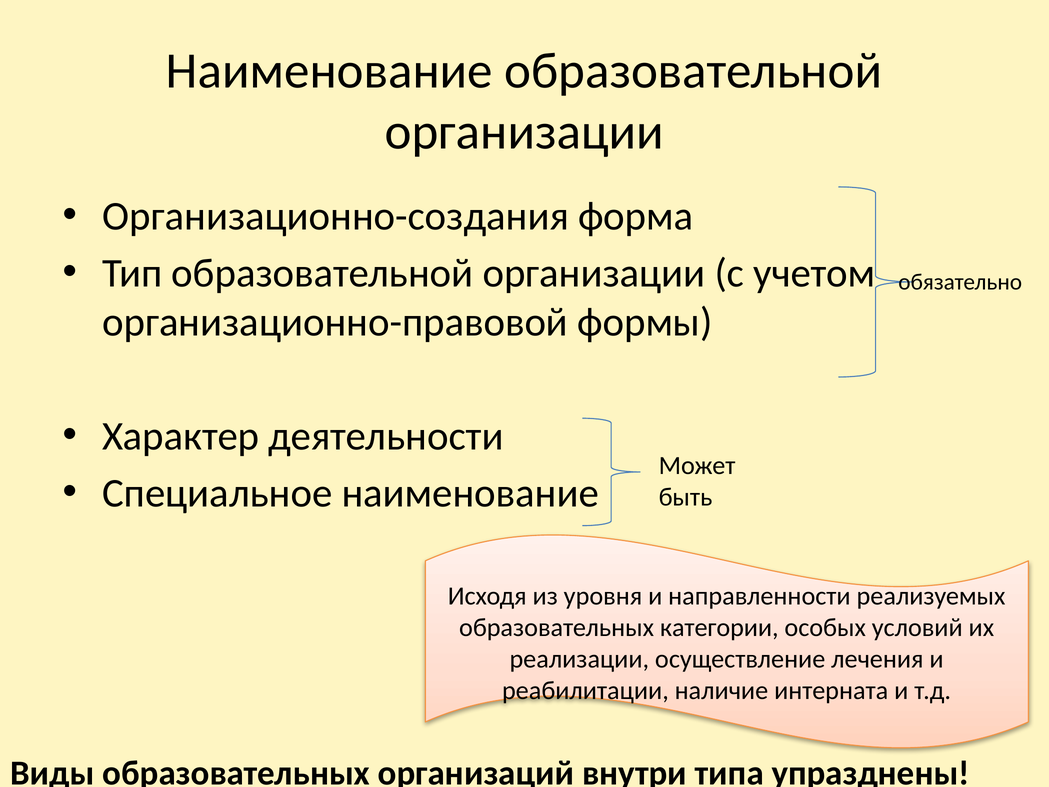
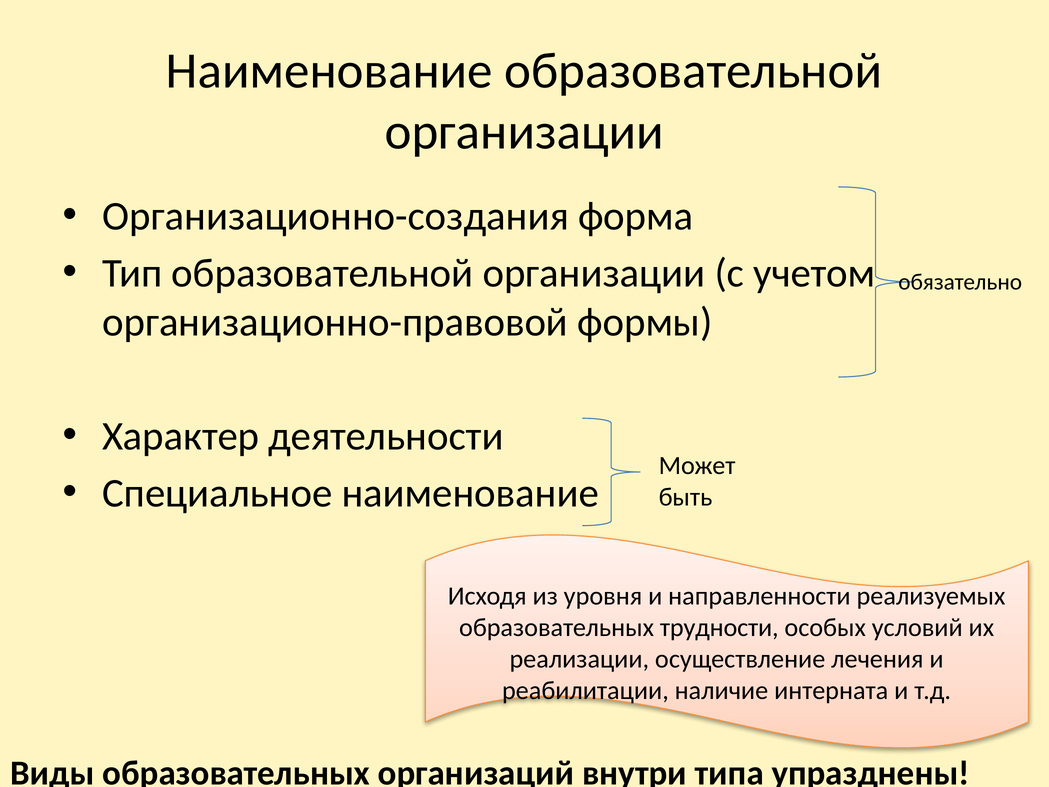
категории: категории -> трудности
